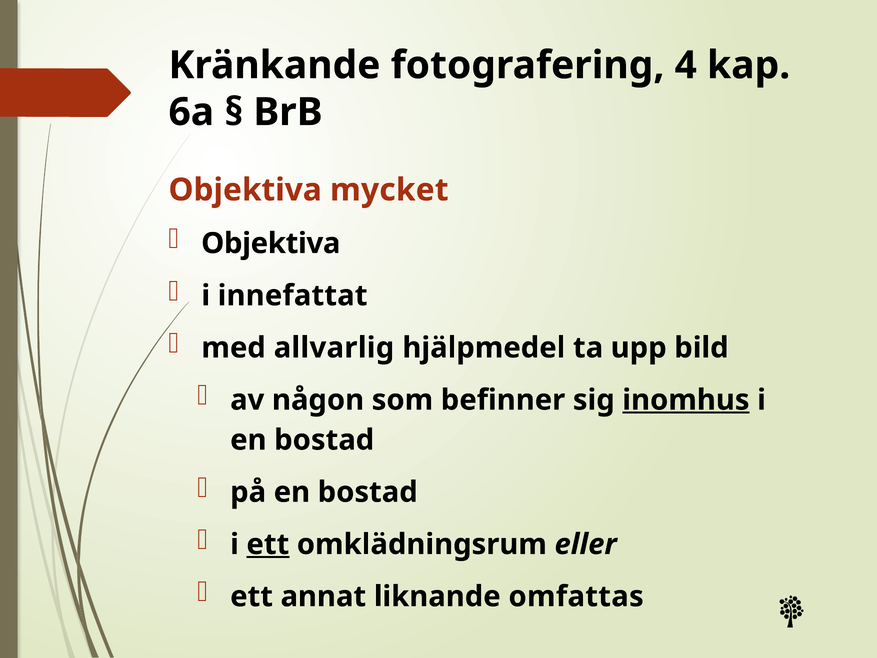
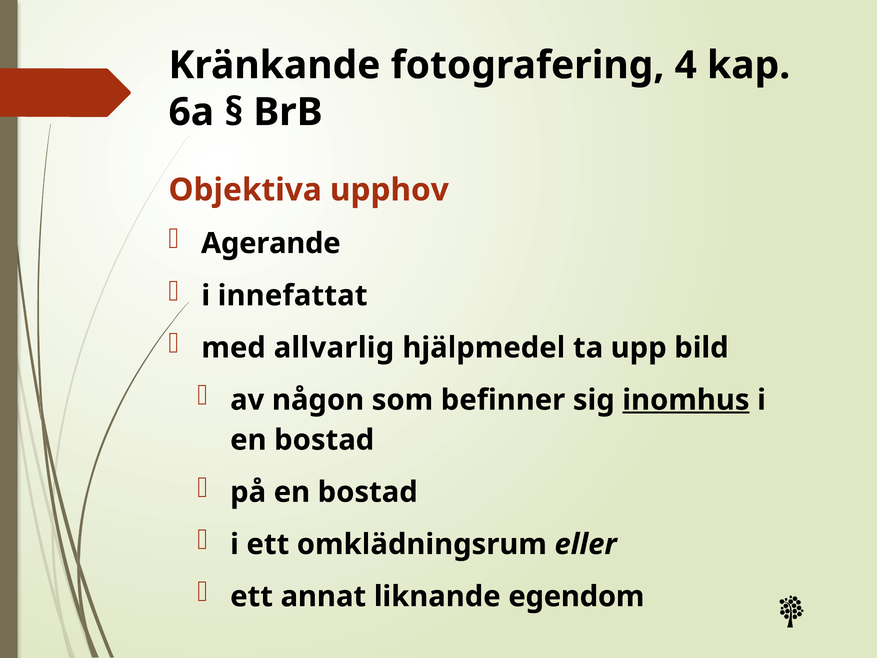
mycket: mycket -> upphov
Objektiva at (271, 243): Objektiva -> Agerande
ett at (268, 544) underline: present -> none
omfattas: omfattas -> egendom
